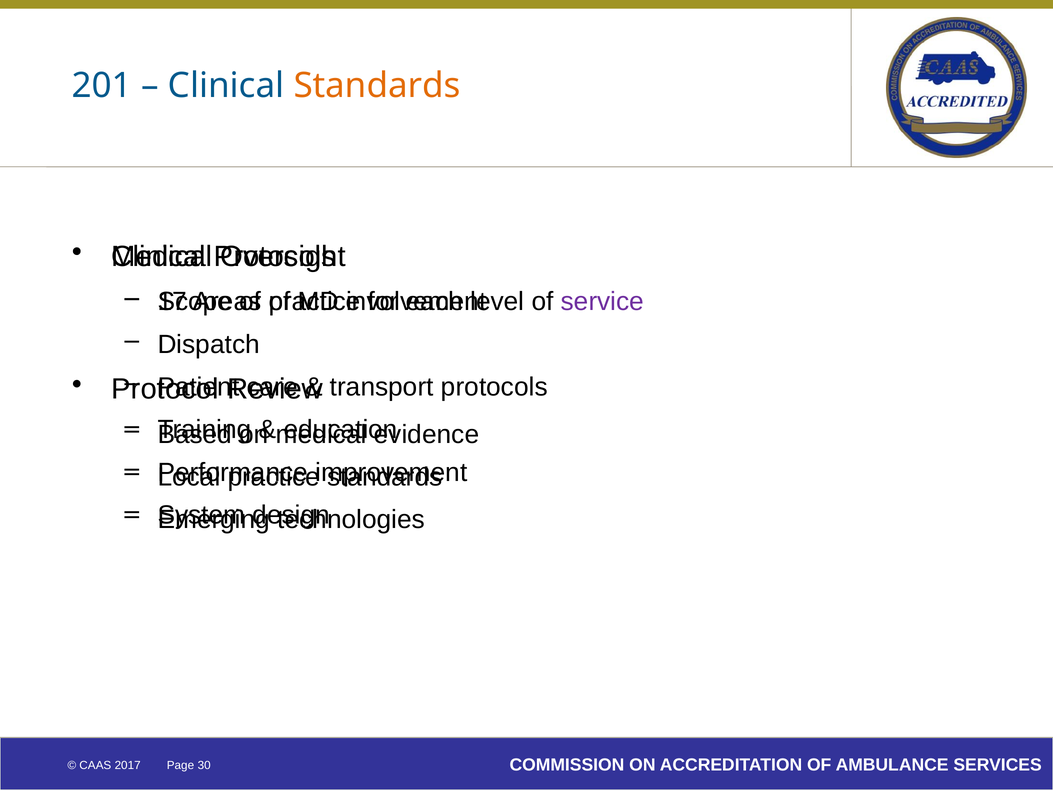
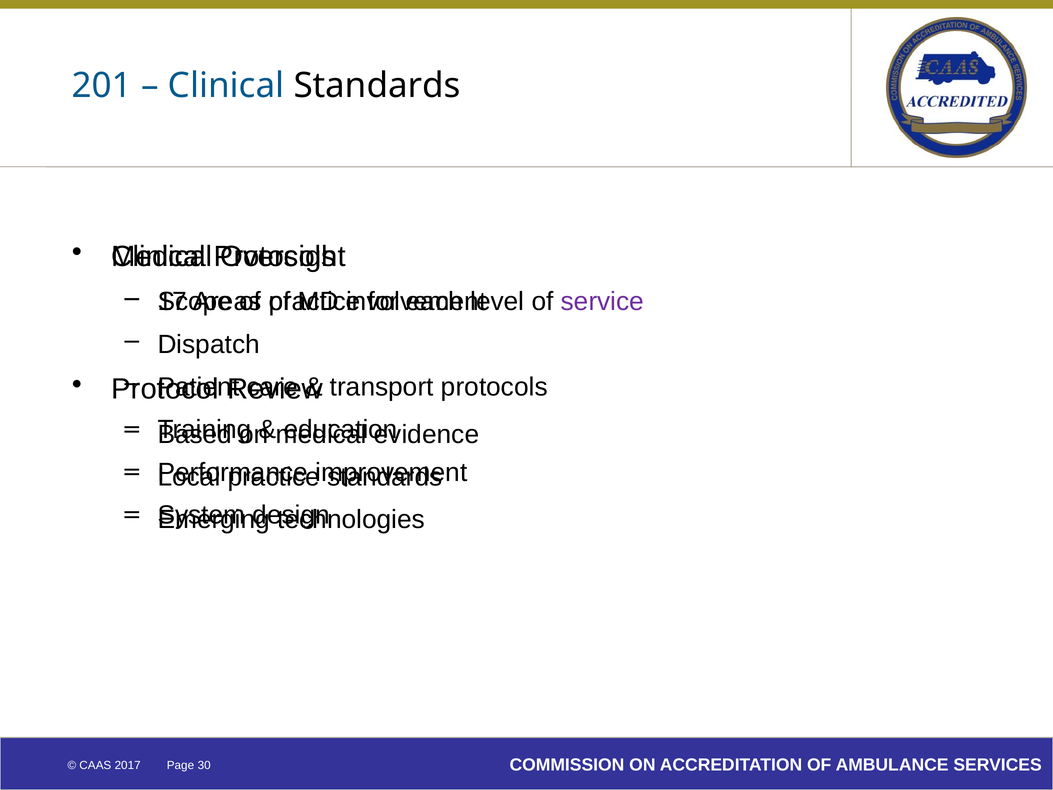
Standards at (377, 86) colour: orange -> black
